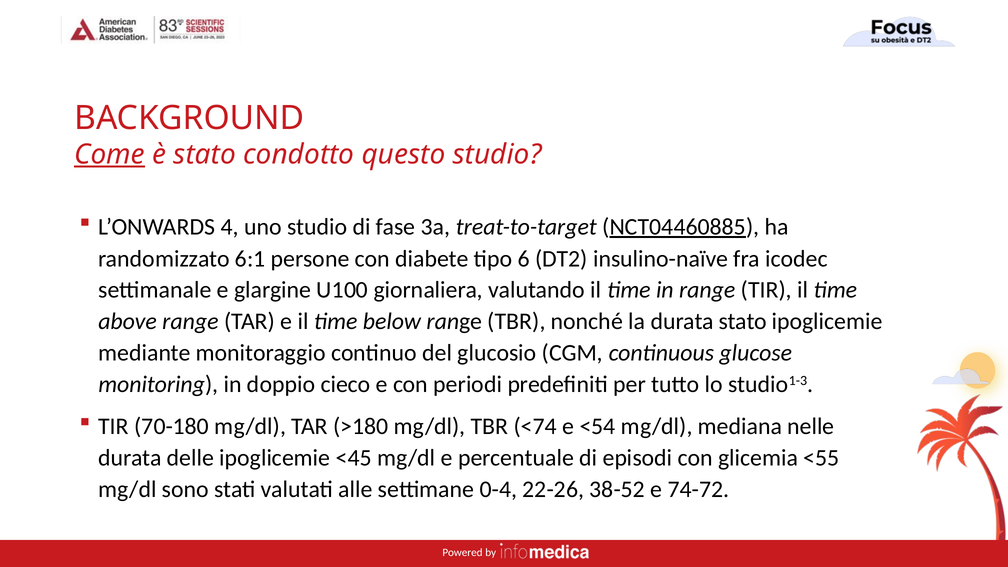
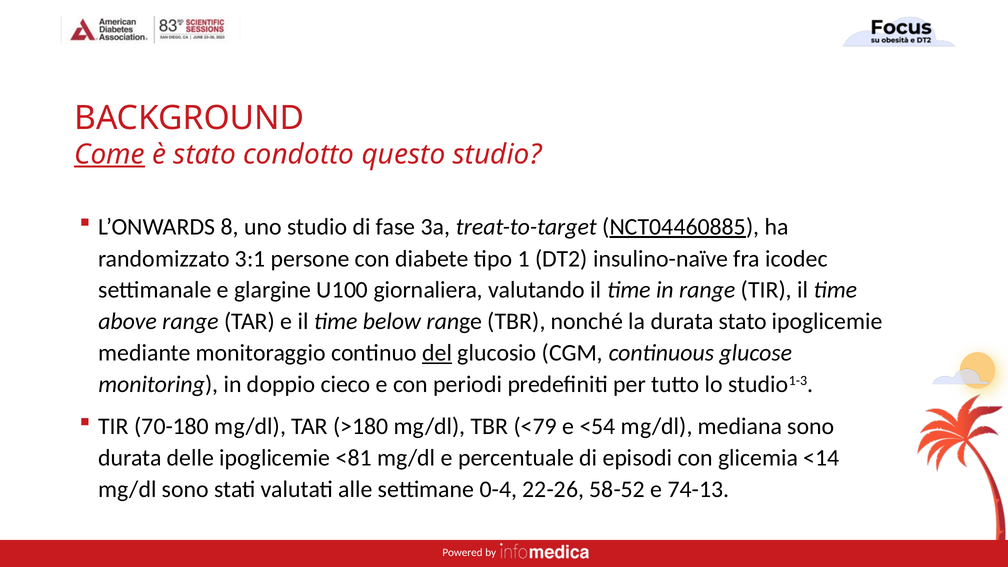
4: 4 -> 8
6:1: 6:1 -> 3:1
6: 6 -> 1
del underline: none -> present
<74: <74 -> <79
mediana nelle: nelle -> sono
<45: <45 -> <81
<55: <55 -> <14
38-52: 38-52 -> 58-52
74-72: 74-72 -> 74-13
